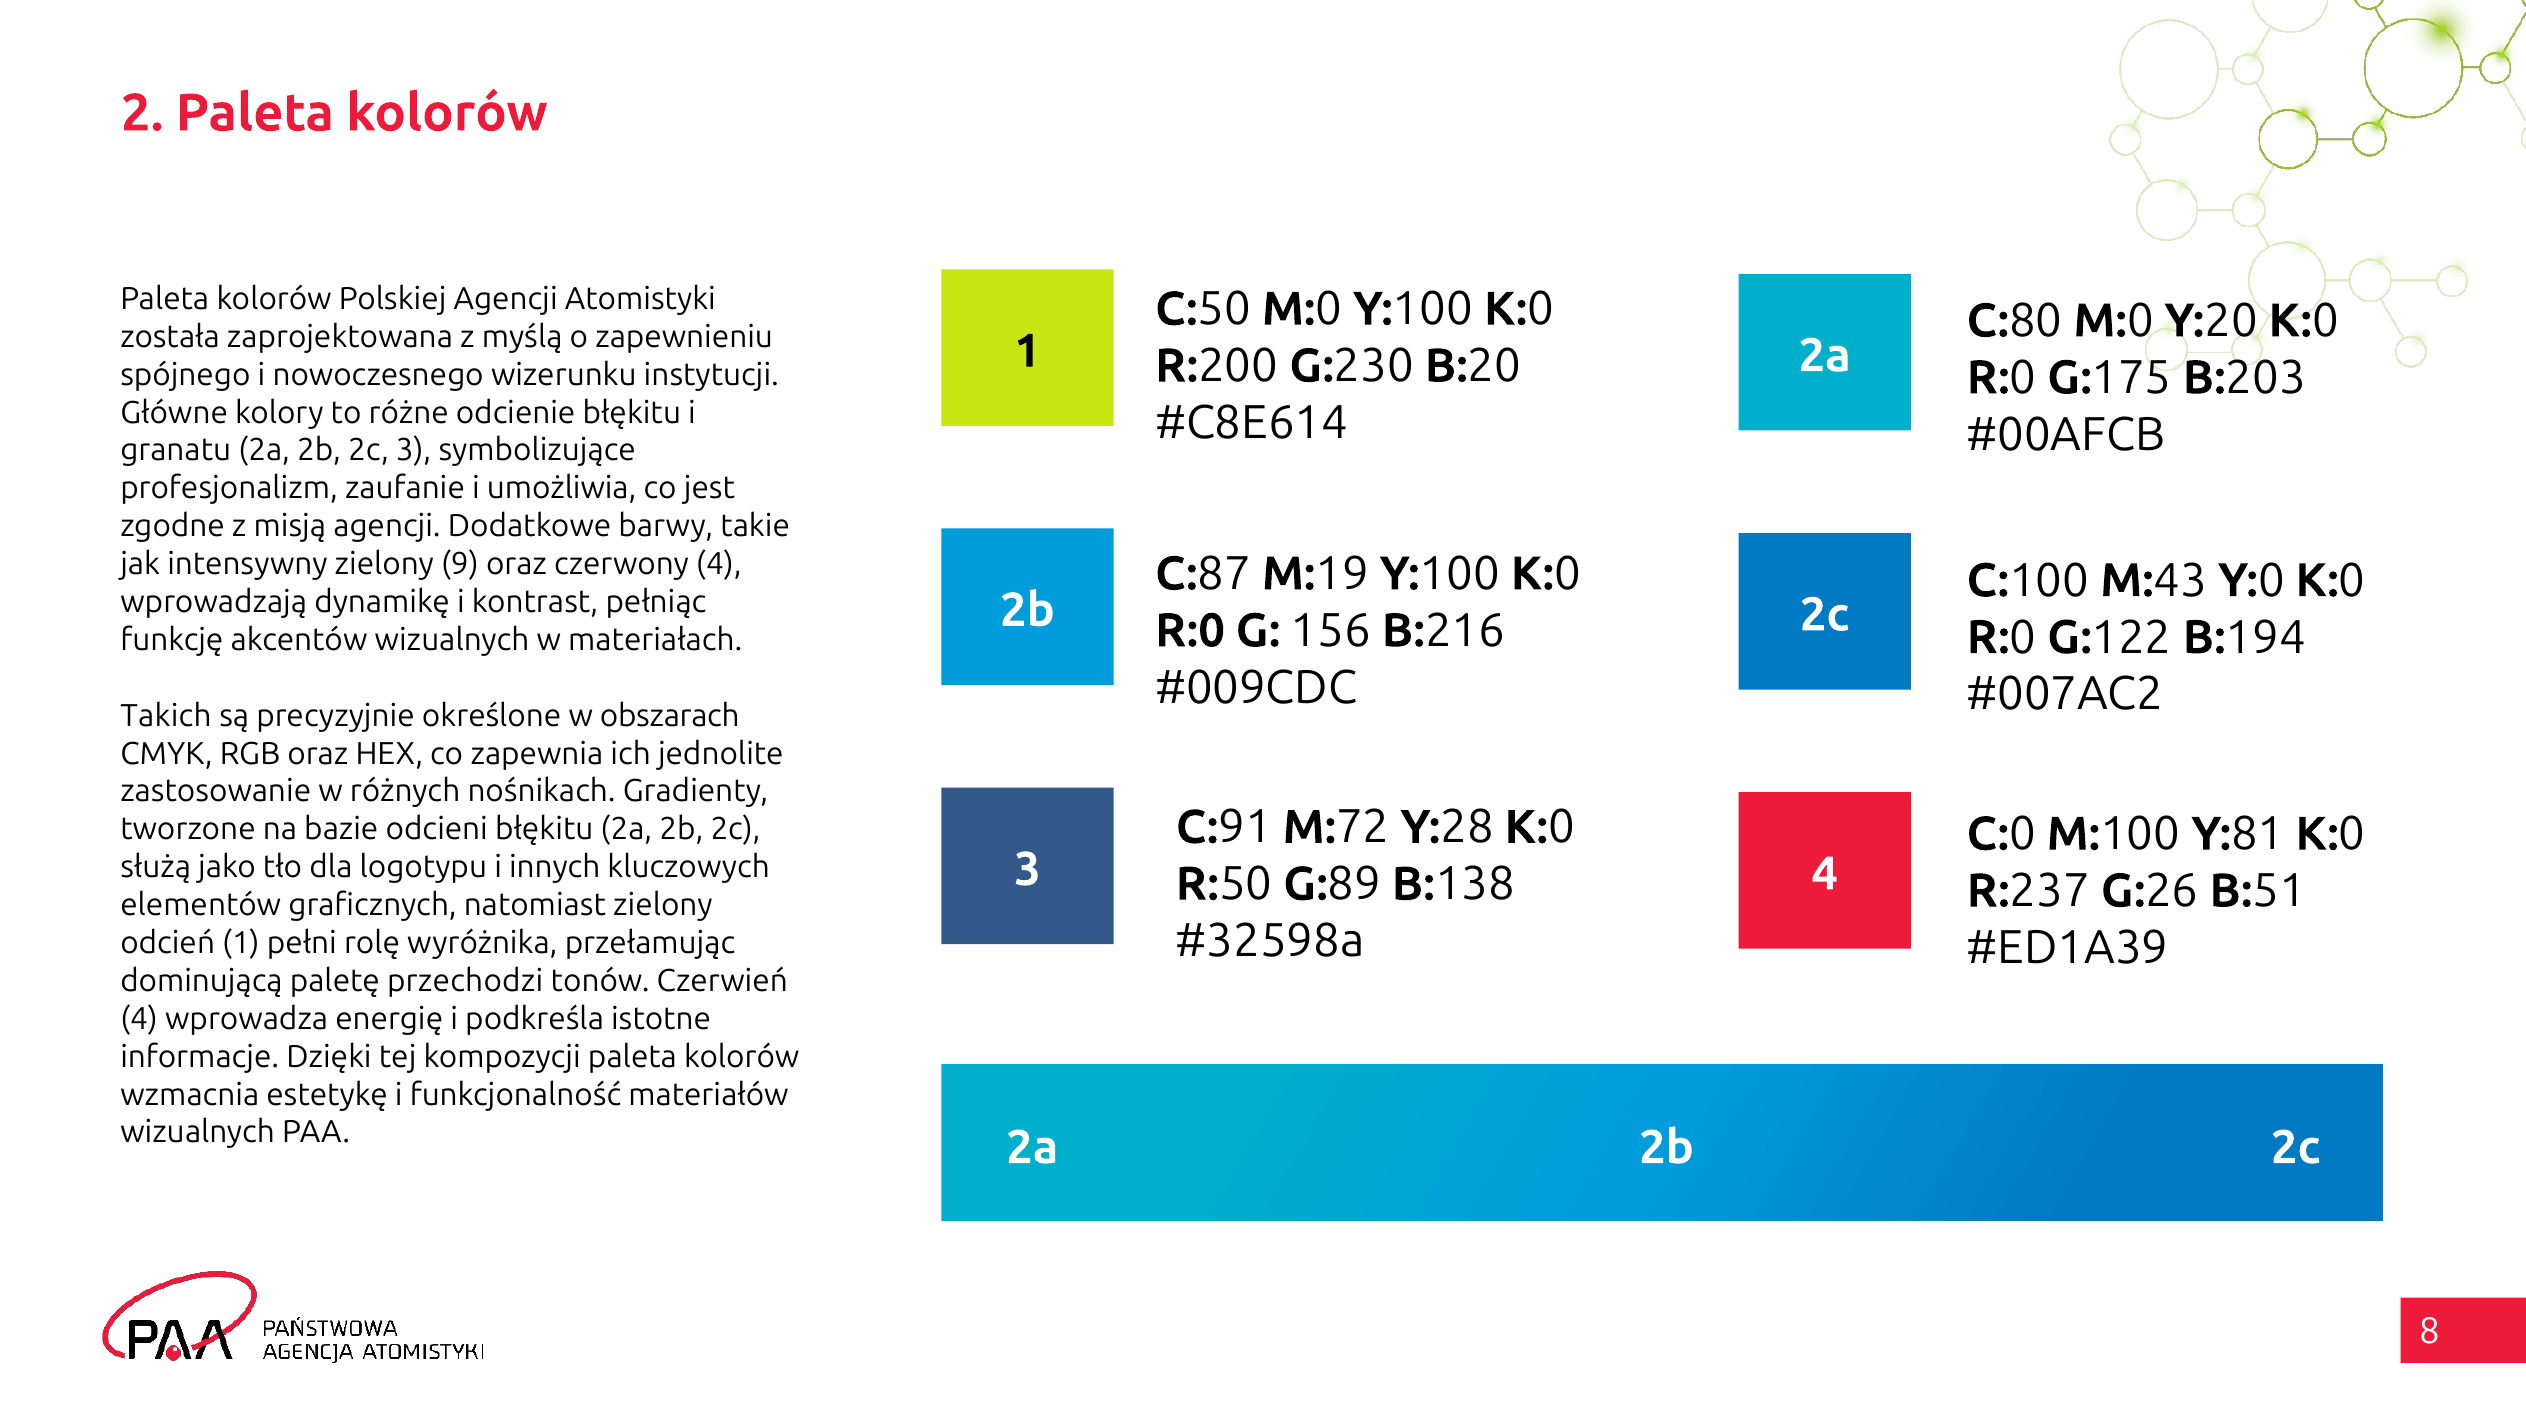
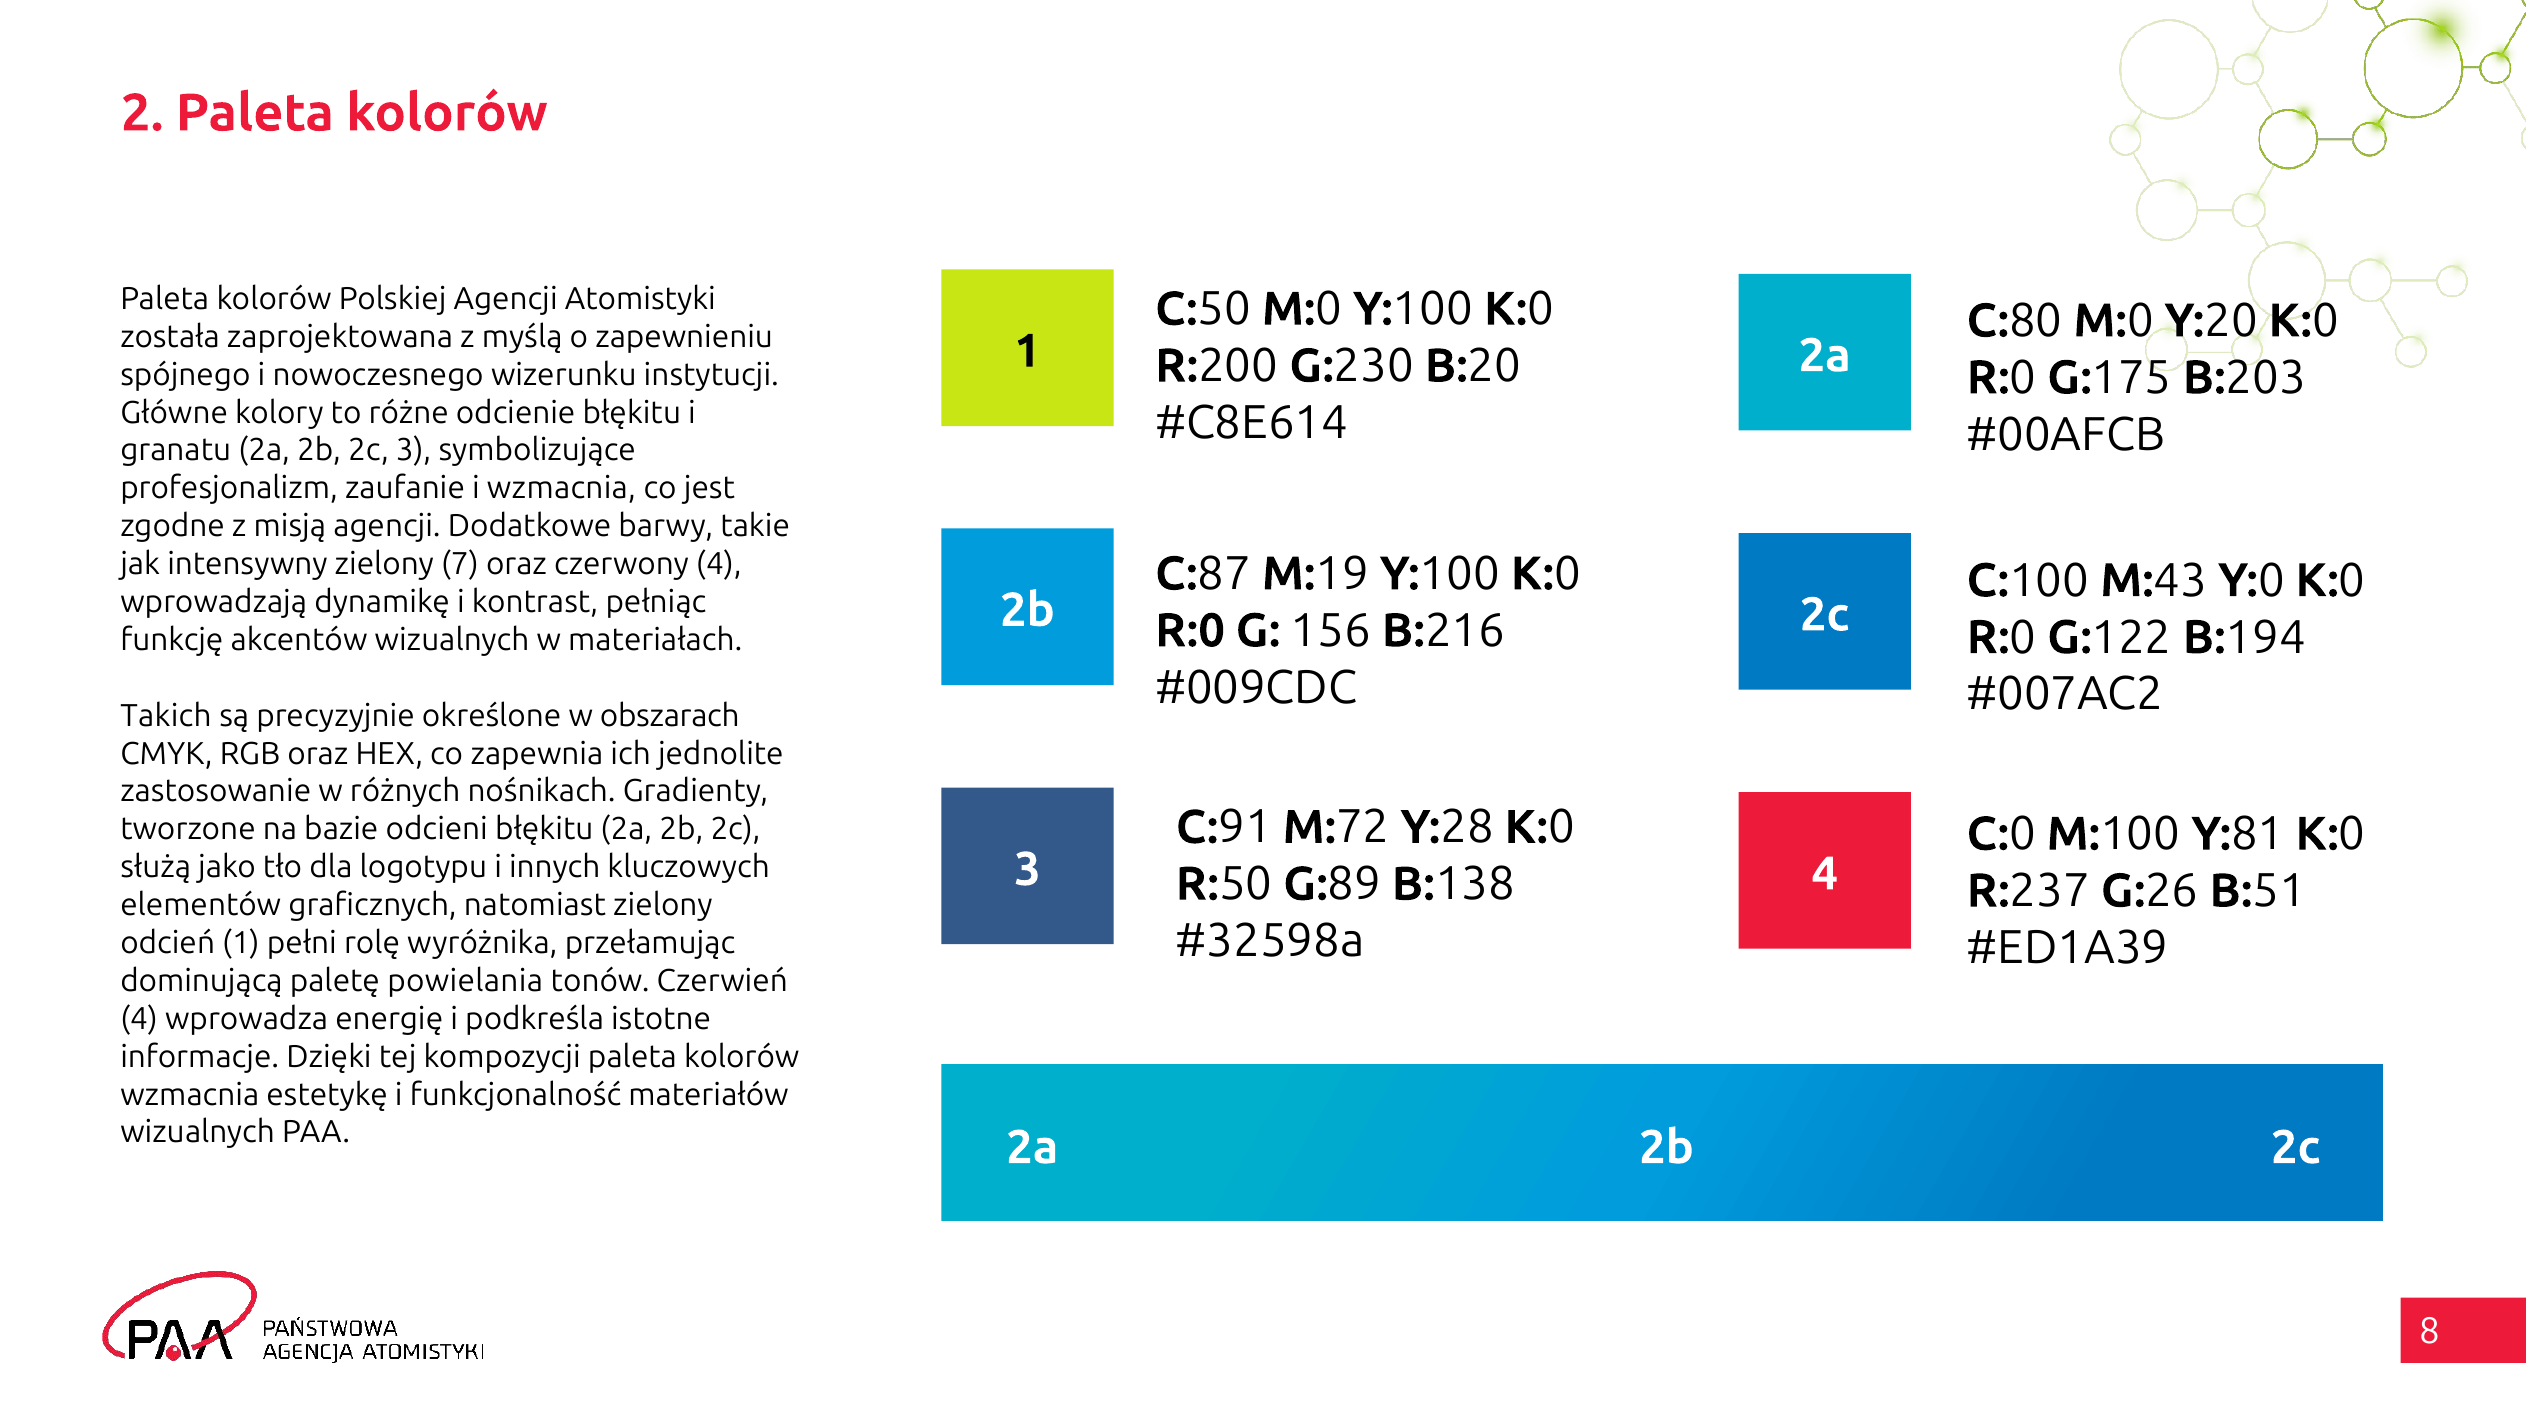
i umożliwia: umożliwia -> wzmacnia
9: 9 -> 7
przechodzi: przechodzi -> powielania
